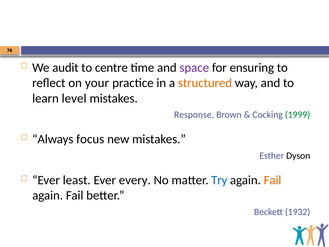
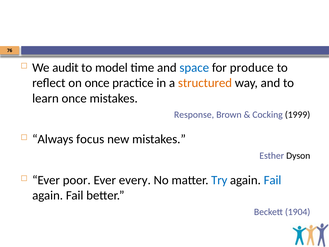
centre: centre -> model
space colour: purple -> blue
ensuring: ensuring -> produce
on your: your -> once
learn level: level -> once
1999 colour: green -> black
least: least -> poor
Fail at (273, 180) colour: orange -> blue
1932: 1932 -> 1904
